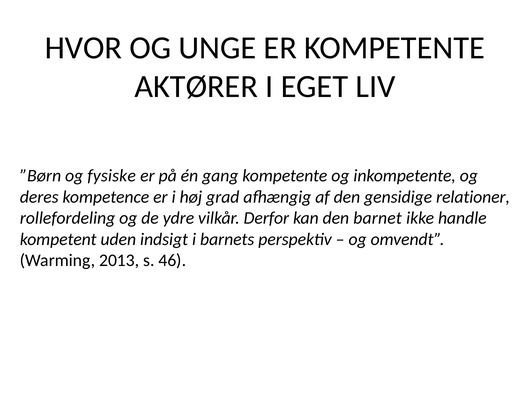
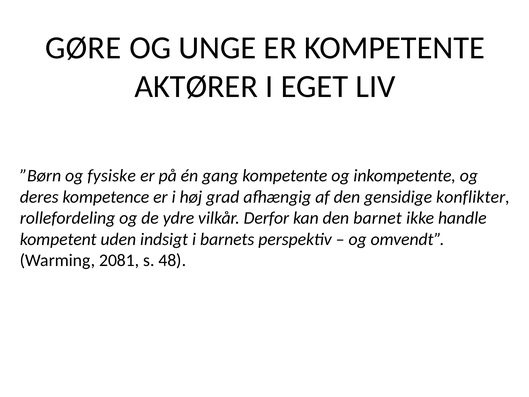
HVOR: HVOR -> GØRE
relationer: relationer -> konflikter
2013: 2013 -> 2081
46: 46 -> 48
